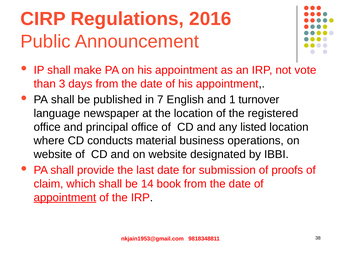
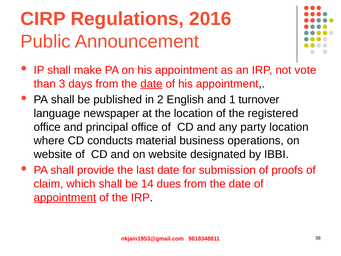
date at (151, 84) underline: none -> present
7: 7 -> 2
listed: listed -> party
book: book -> dues
